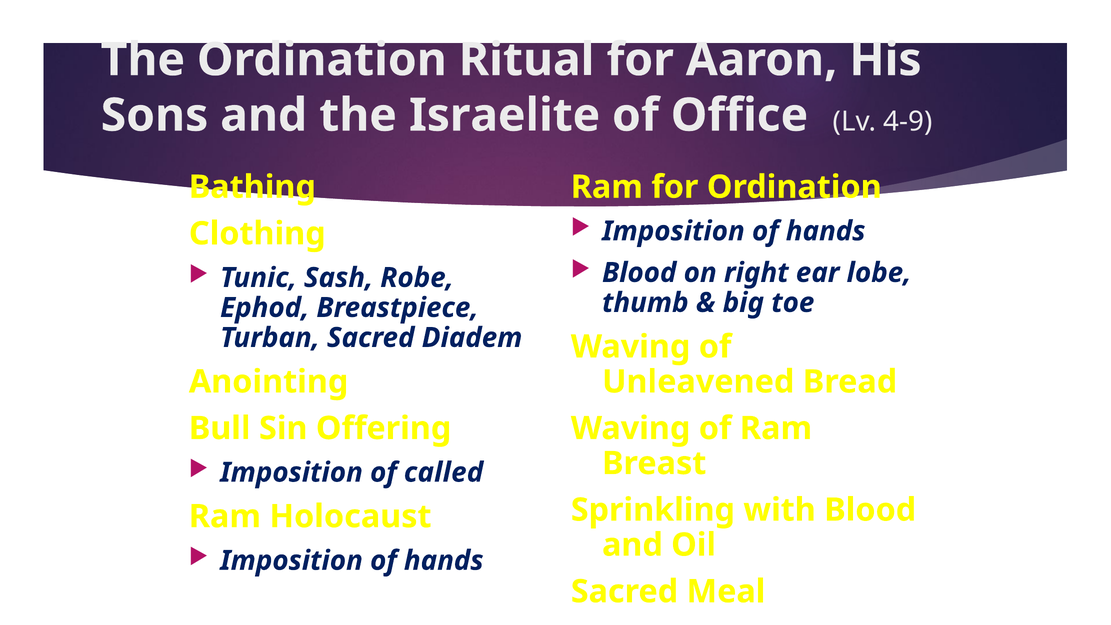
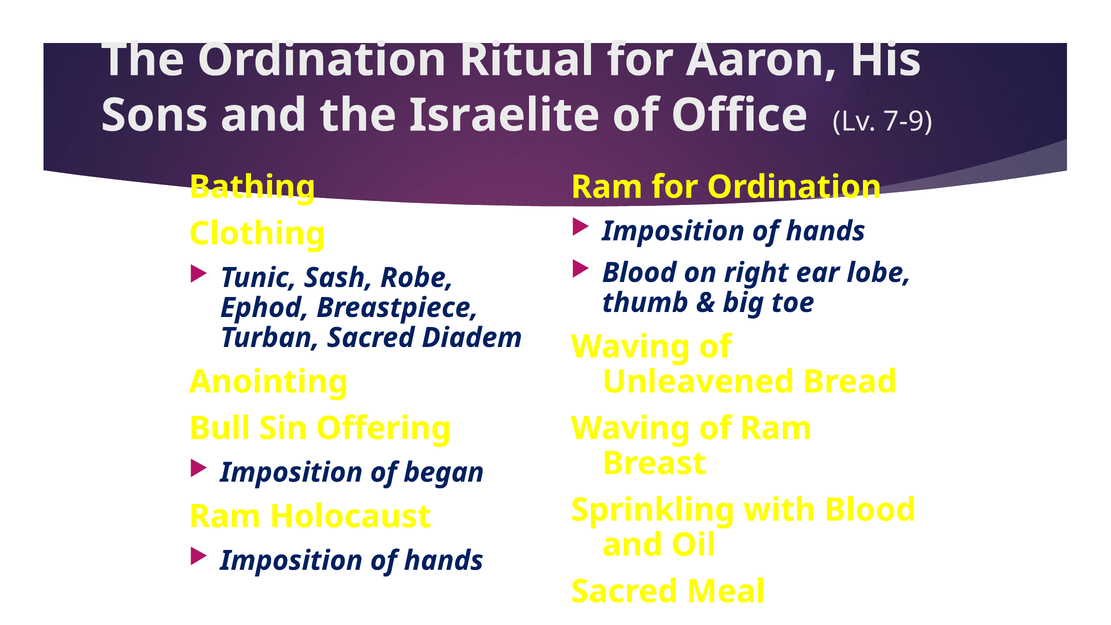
4-9: 4-9 -> 7-9
called: called -> began
